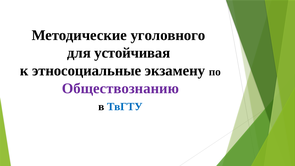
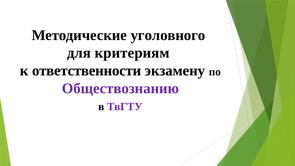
устойчивая: устойчивая -> критериям
этносоциальные: этносоциальные -> ответственности
ТвГТУ colour: blue -> purple
